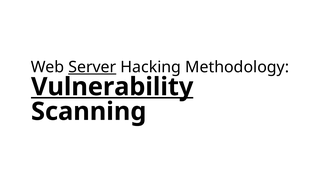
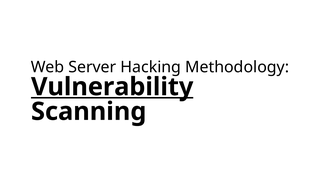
Server underline: present -> none
